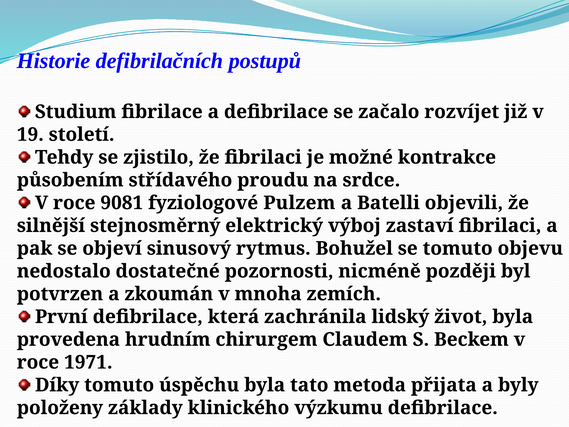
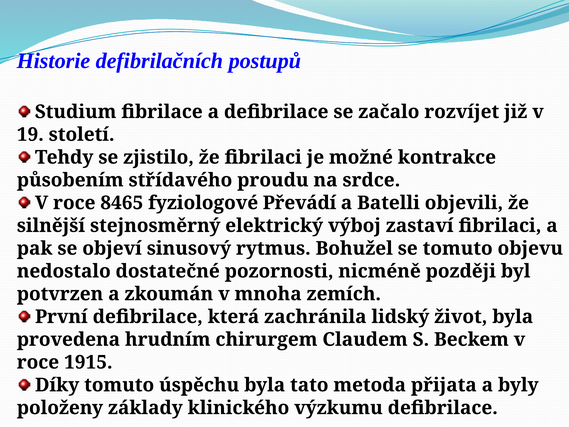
9081: 9081 -> 8465
Pulzem: Pulzem -> Převádí
1971: 1971 -> 1915
